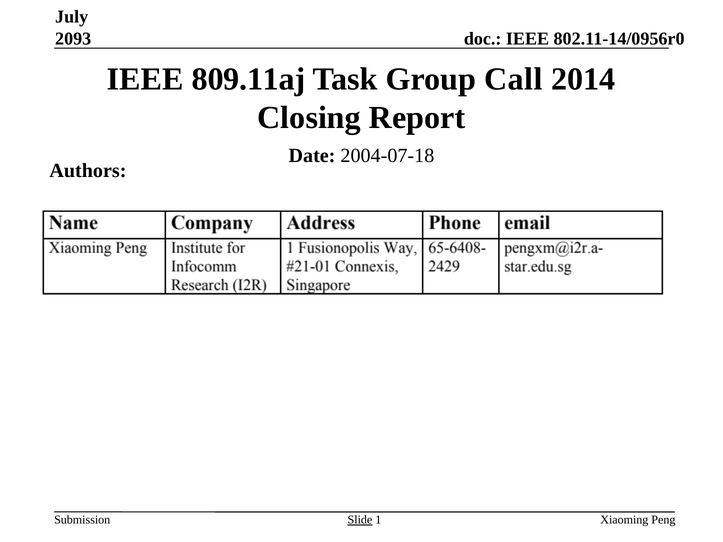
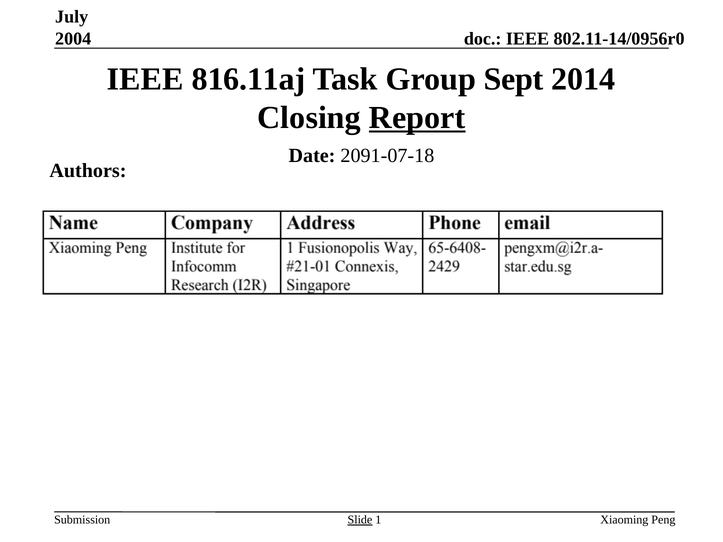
2093: 2093 -> 2004
809.11aj: 809.11aj -> 816.11aj
Call: Call -> Sept
Report underline: none -> present
2004-07-18: 2004-07-18 -> 2091-07-18
